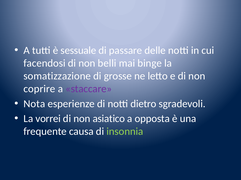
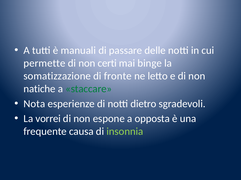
sessuale: sessuale -> manuali
facendosi: facendosi -> permette
belli: belli -> certi
grosse: grosse -> fronte
coprire: coprire -> natiche
staccare colour: purple -> green
asiatico: asiatico -> espone
